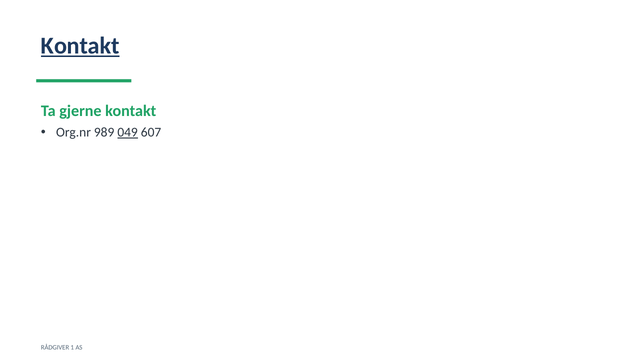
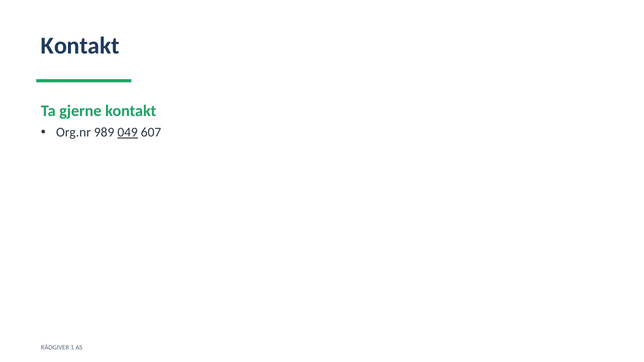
Kontakt at (80, 46) underline: present -> none
